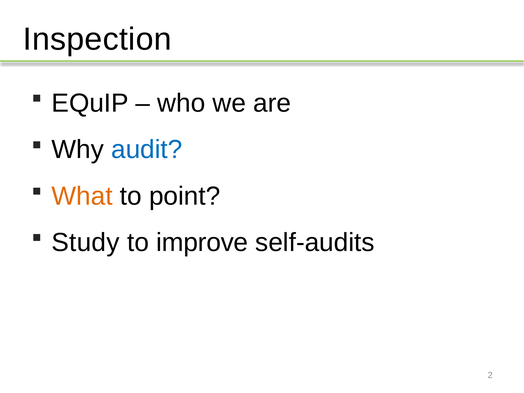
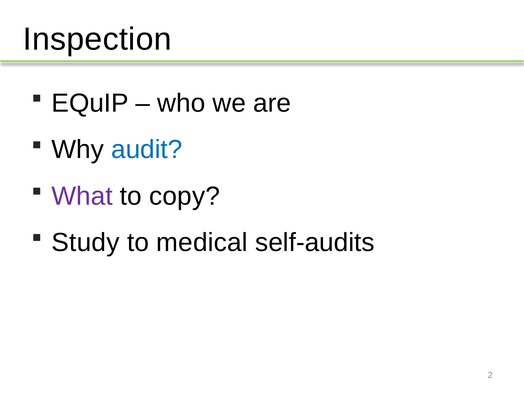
What colour: orange -> purple
point: point -> copy
improve: improve -> medical
